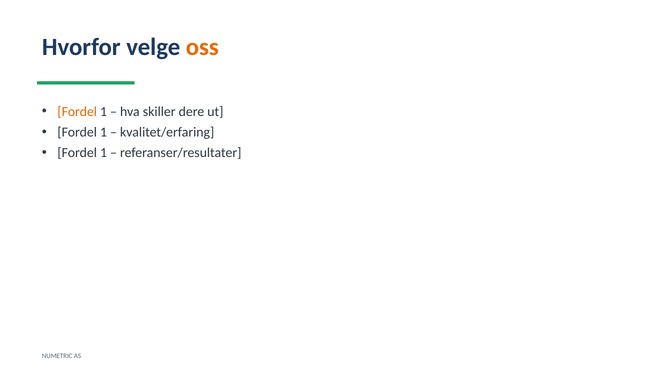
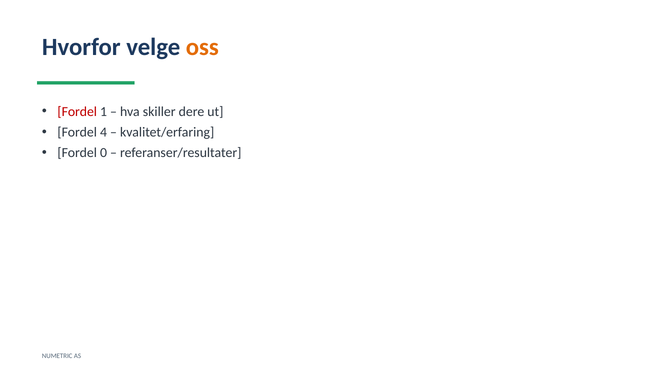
Fordel at (77, 112) colour: orange -> red
1 at (103, 132): 1 -> 4
1 at (103, 153): 1 -> 0
